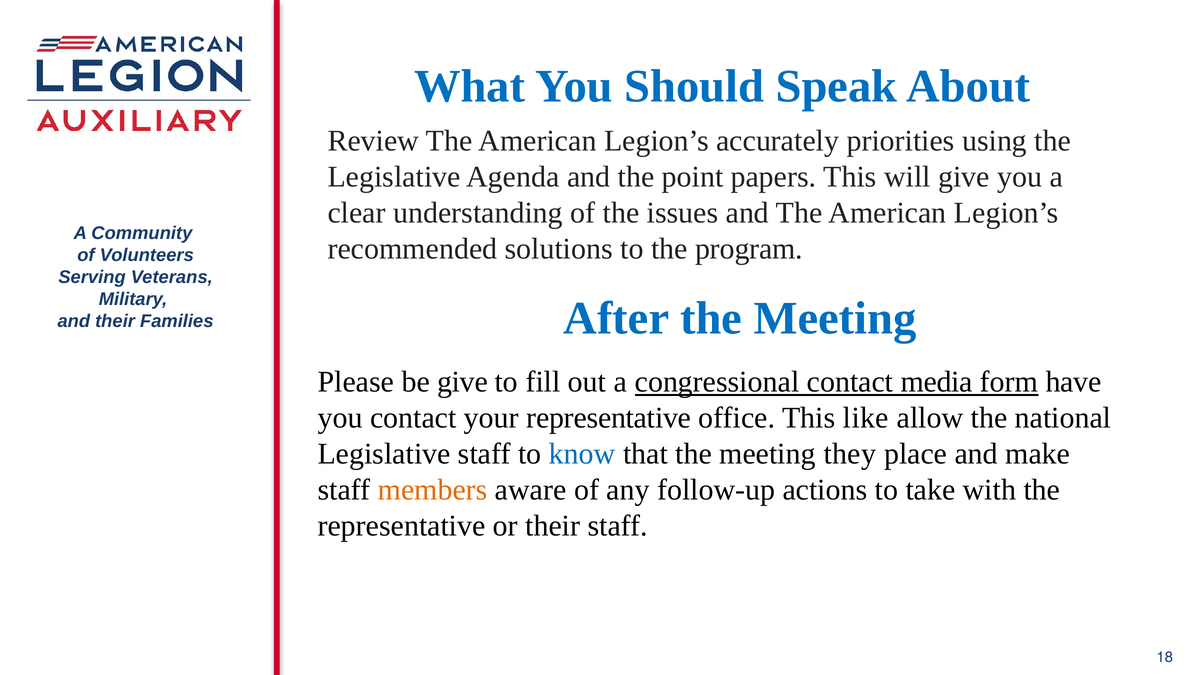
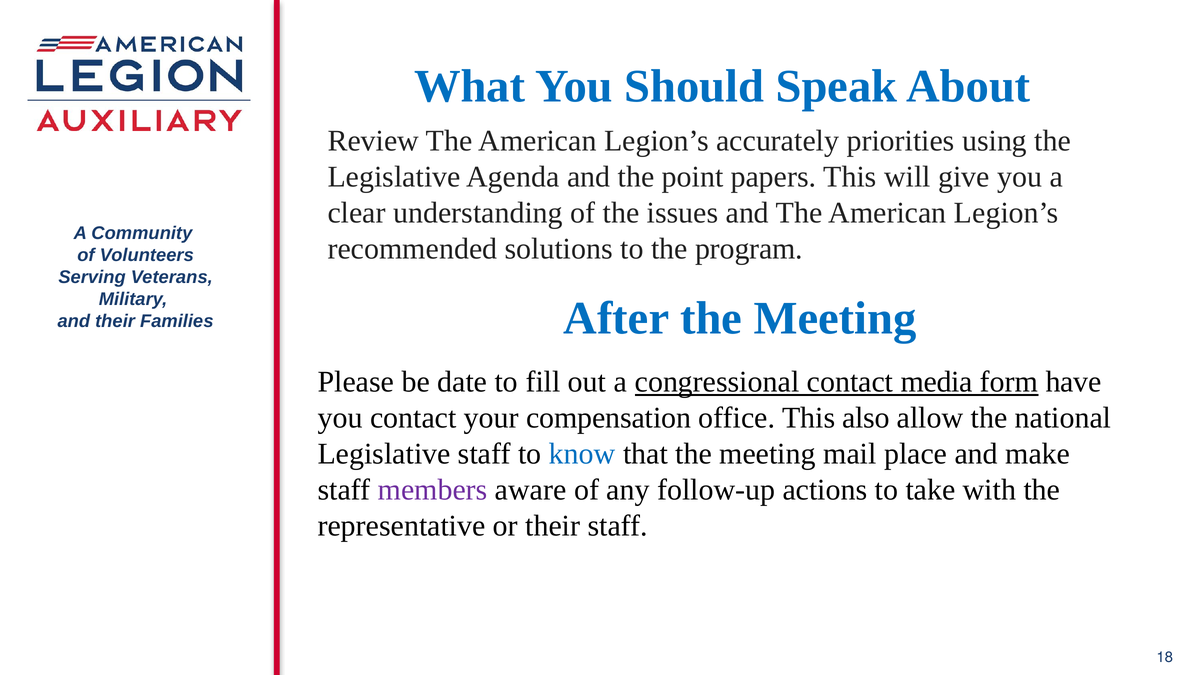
be give: give -> date
your representative: representative -> compensation
like: like -> also
they: they -> mail
members colour: orange -> purple
